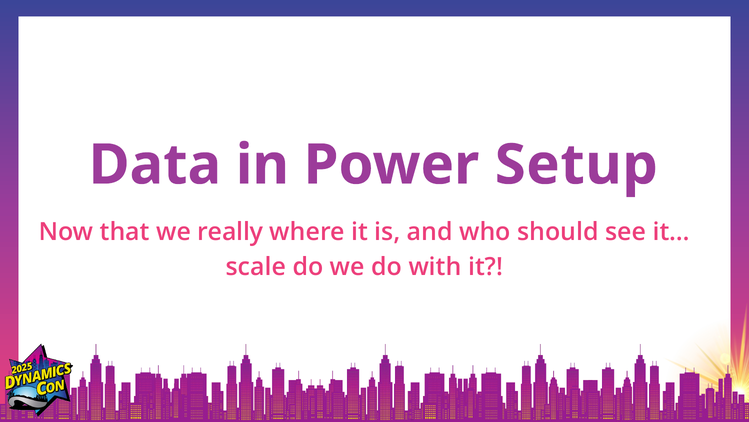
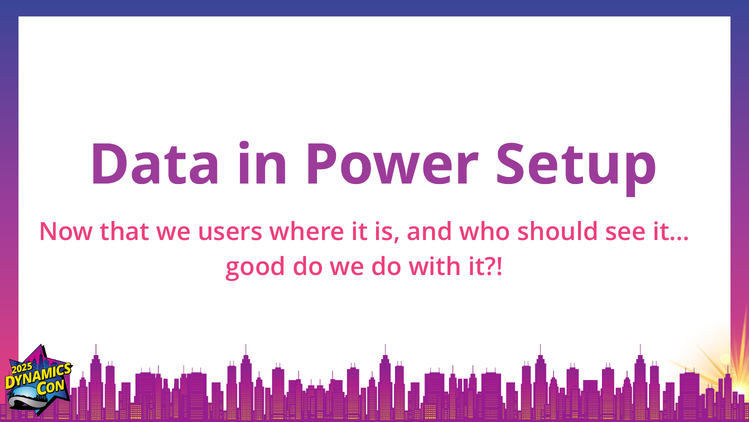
really: really -> users
scale: scale -> good
